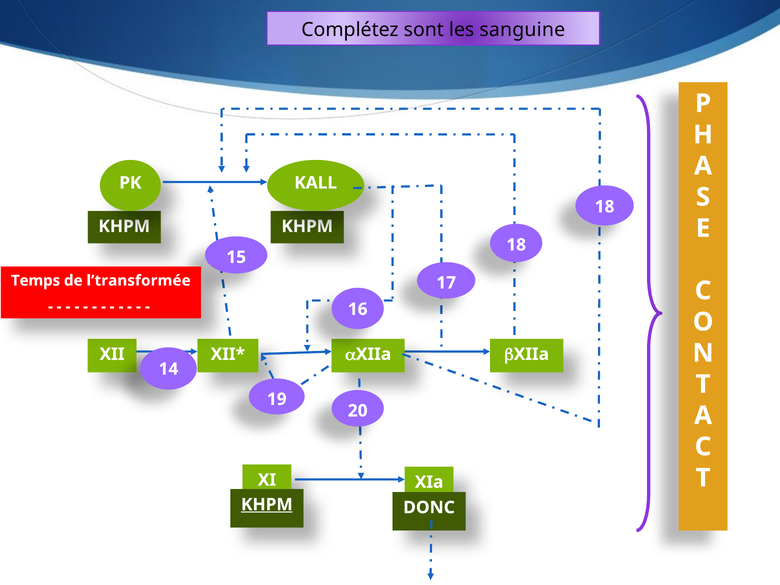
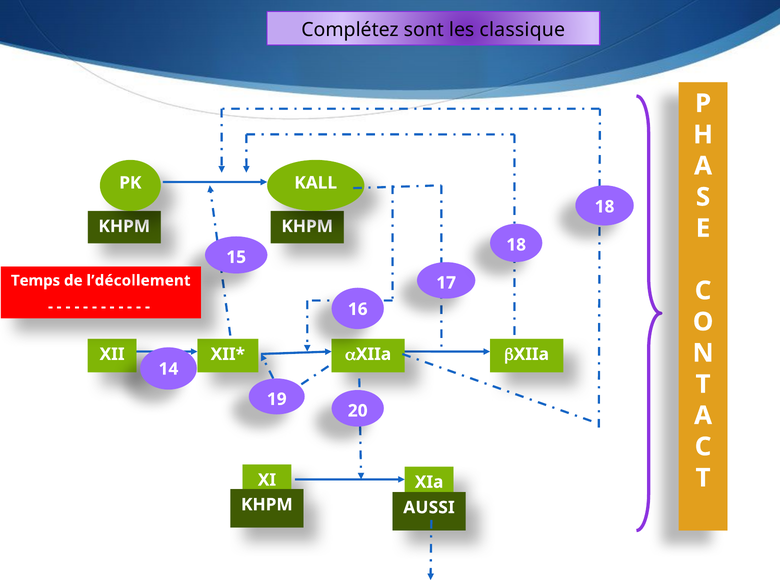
sanguine: sanguine -> classique
l’transformée: l’transformée -> l’décollement
KHPM at (267, 505) underline: present -> none
DONC: DONC -> AUSSI
